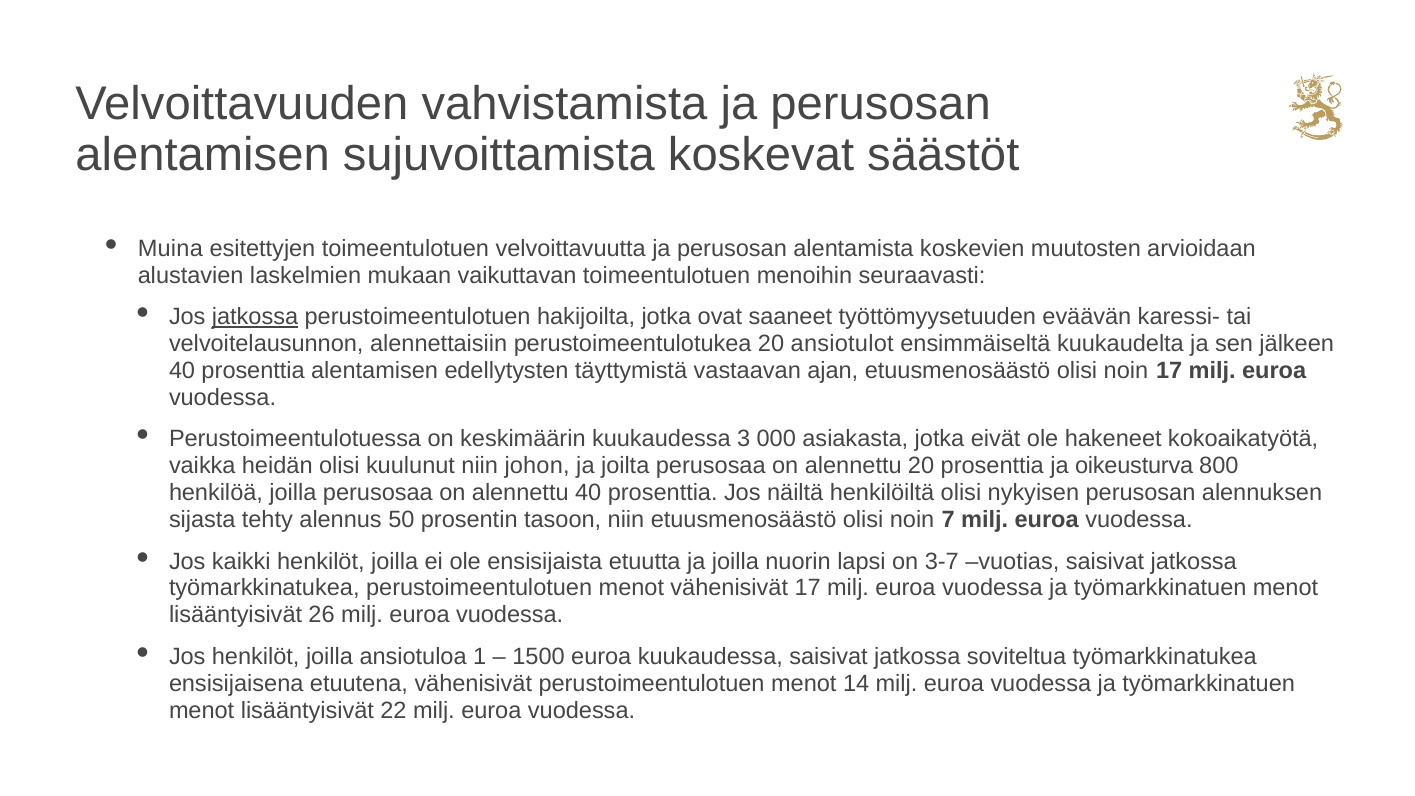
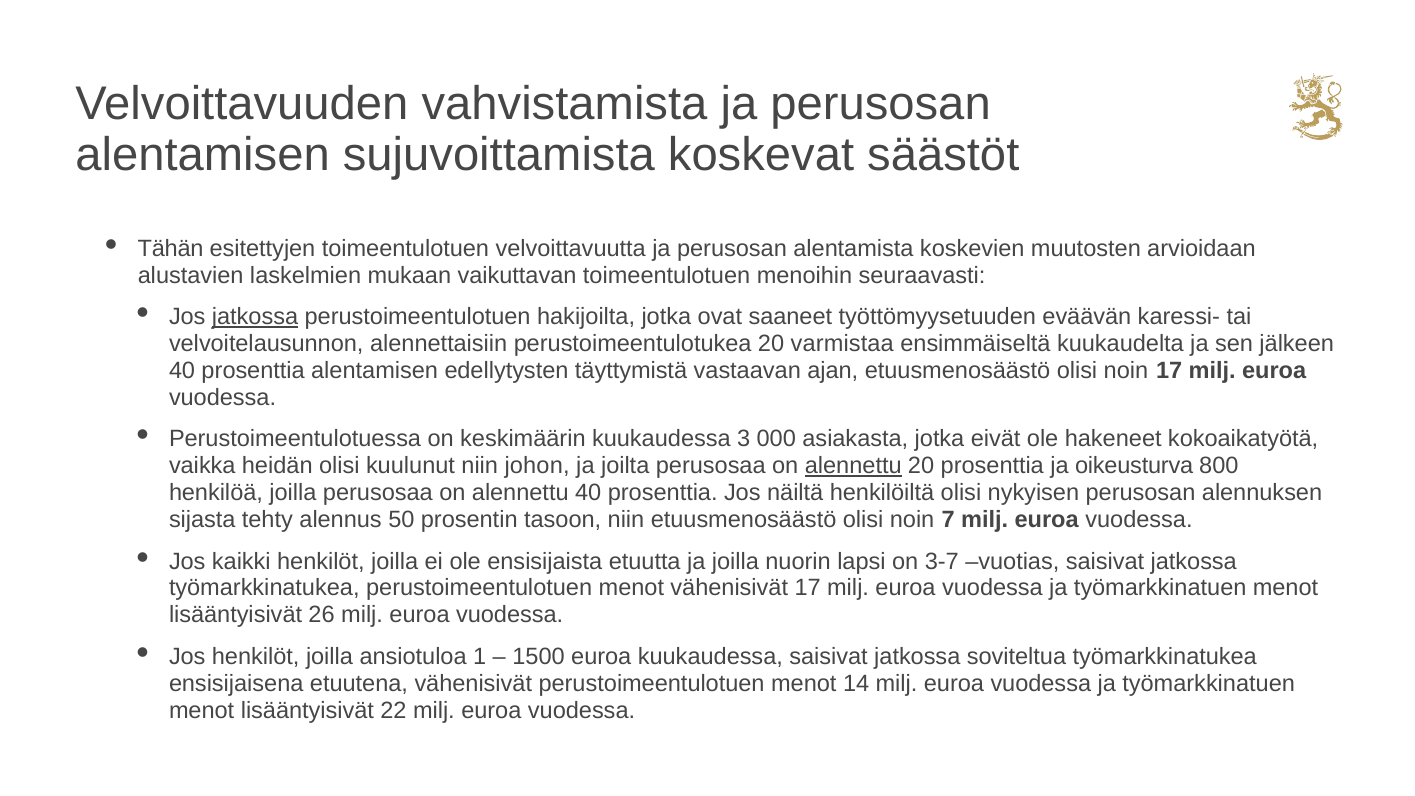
Muina: Muina -> Tähän
ansiotulot: ansiotulot -> varmistaa
alennettu at (853, 466) underline: none -> present
